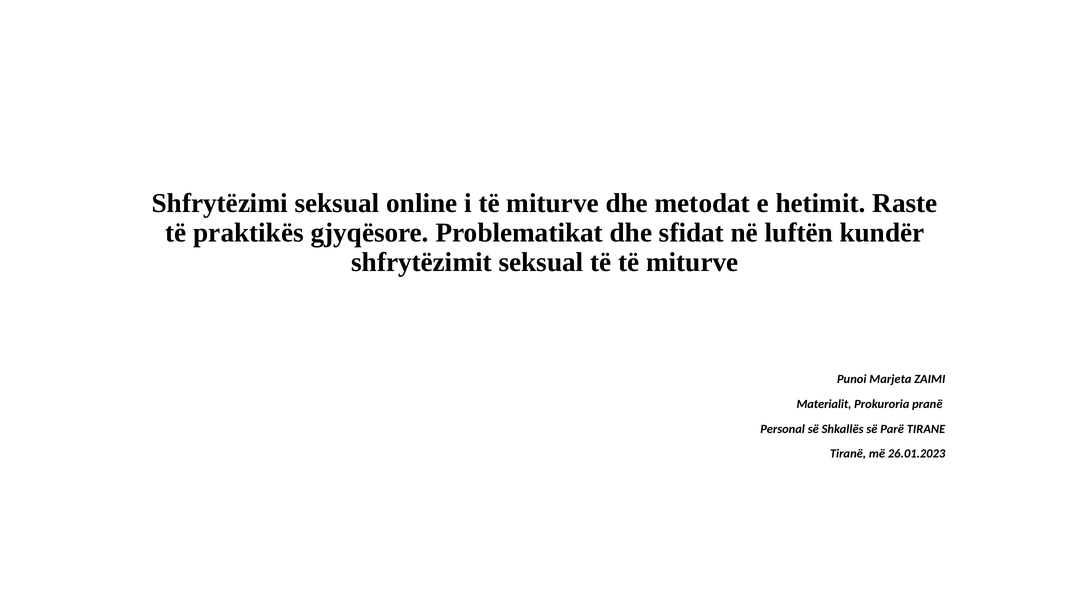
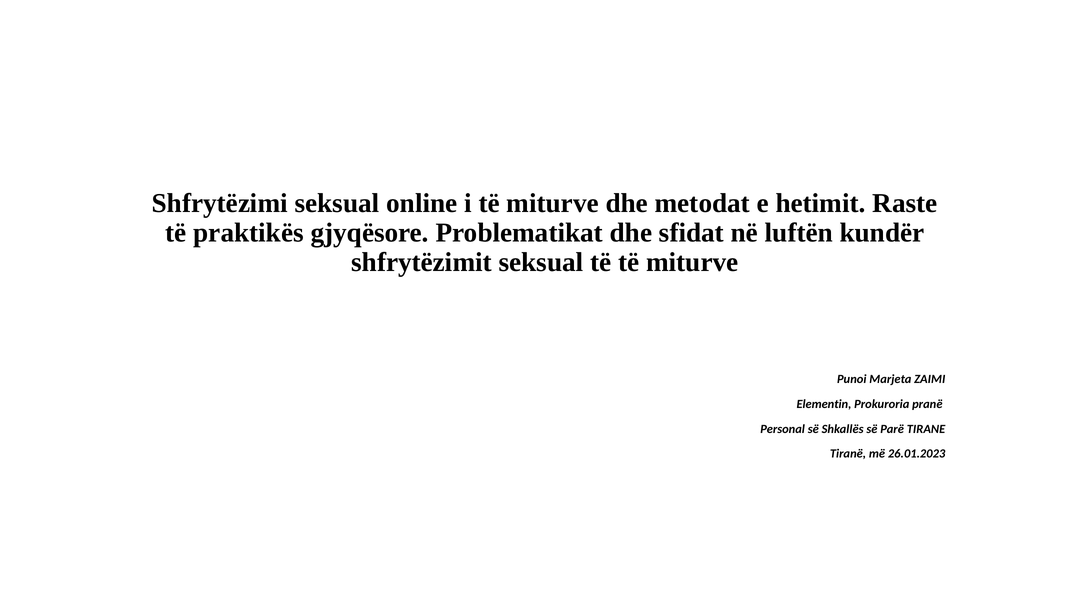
Materialit: Materialit -> Elementin
